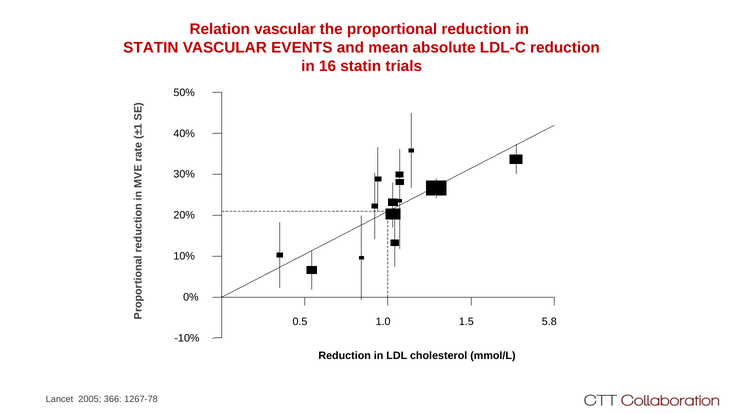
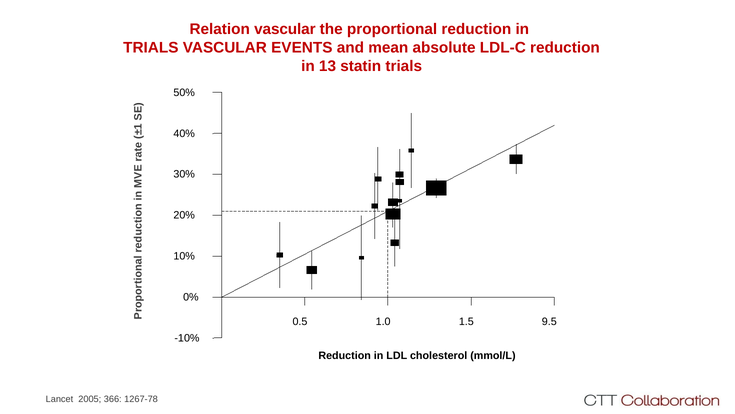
STATIN at (151, 48): STATIN -> TRIALS
16: 16 -> 13
5.8: 5.8 -> 9.5
